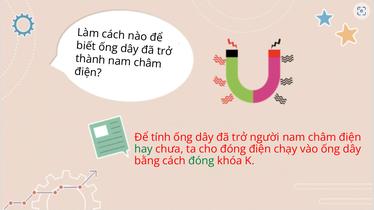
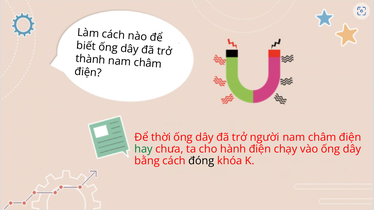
tính: tính -> thời
cho đóng: đóng -> hành
đóng at (201, 161) colour: green -> black
